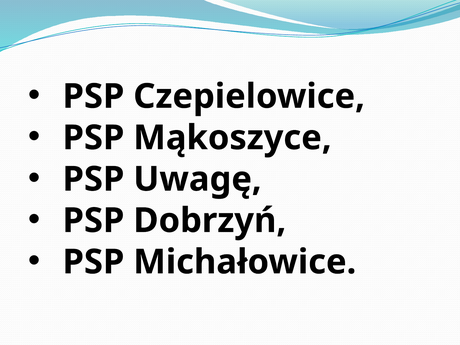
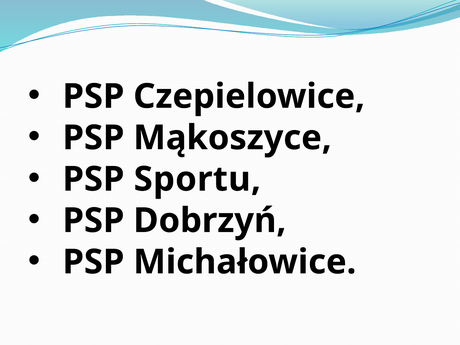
Uwagę: Uwagę -> Sportu
